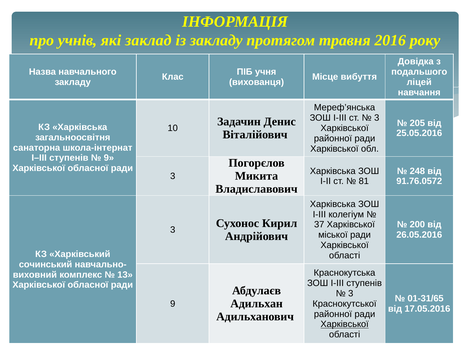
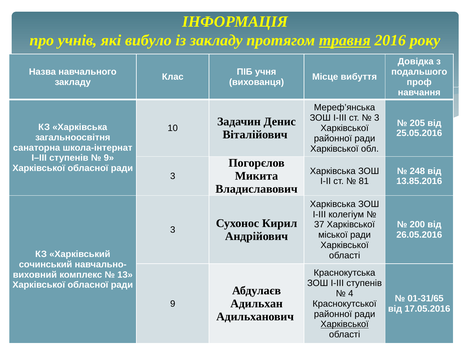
заклад: заклад -> вибуло
травня underline: none -> present
ліцей: ліцей -> проф
91.76.0572: 91.76.0572 -> 13.85.2016
3 at (351, 294): 3 -> 4
